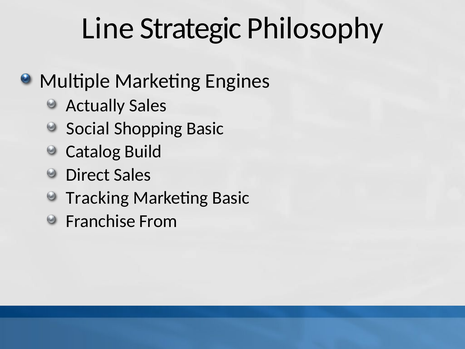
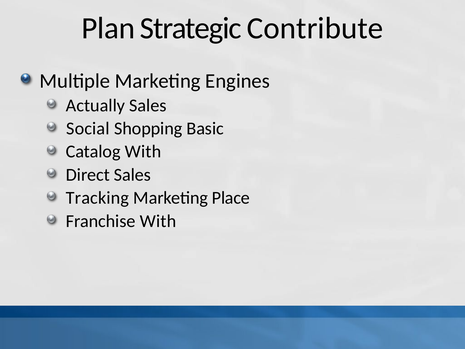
Line: Line -> Plan
Philosophy: Philosophy -> Contribute
Catalog Build: Build -> With
Marketing Basic: Basic -> Place
Franchise From: From -> With
